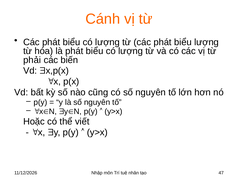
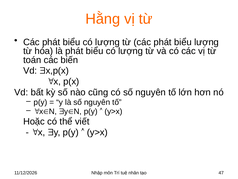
Cánh: Cánh -> Hằng
phải: phải -> toán
